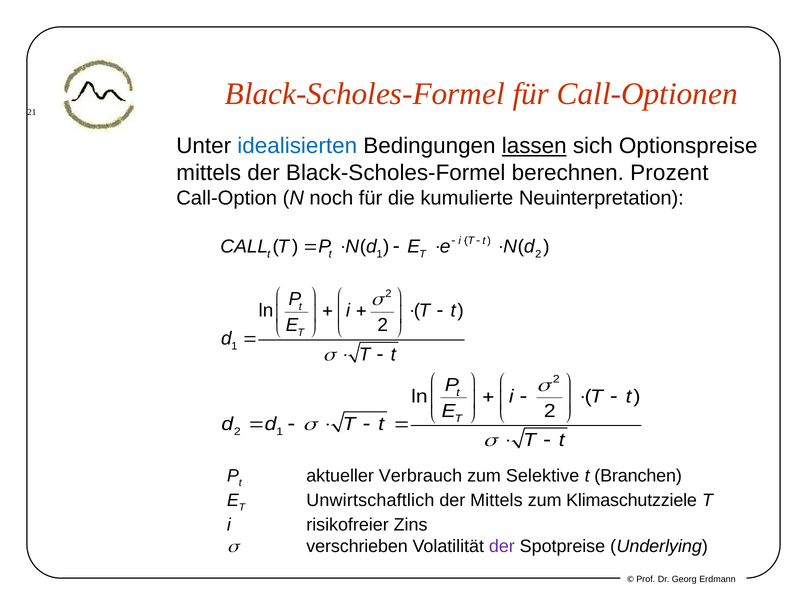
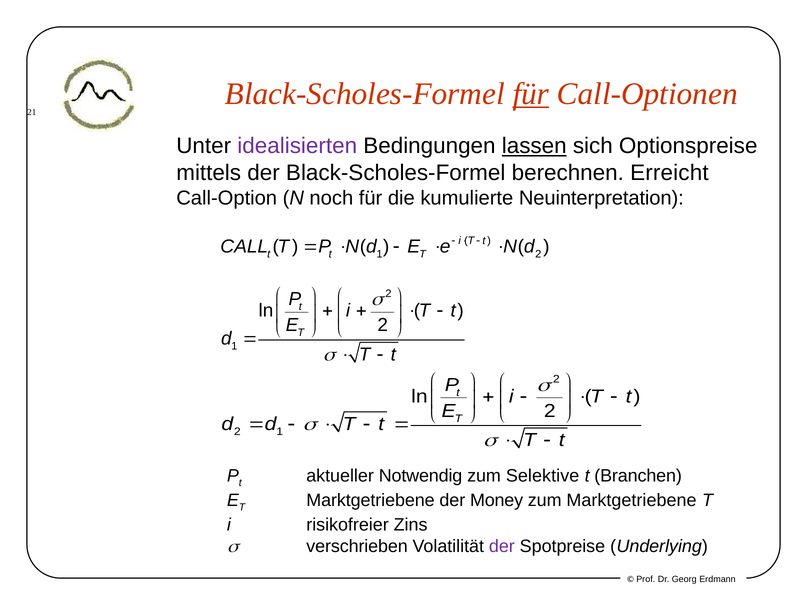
für at (531, 94) underline: none -> present
idealisierten colour: blue -> purple
Prozent: Prozent -> Erreicht
Verbrauch: Verbrauch -> Notwendig
T Unwirtschaftlich: Unwirtschaftlich -> Marktgetriebene
der Mittels: Mittels -> Money
zum Klimaschutzziele: Klimaschutzziele -> Marktgetriebene
